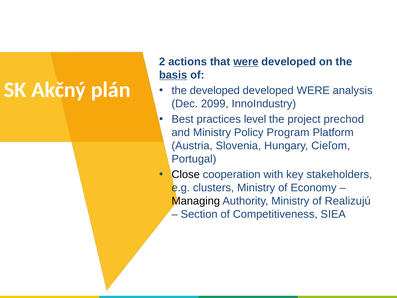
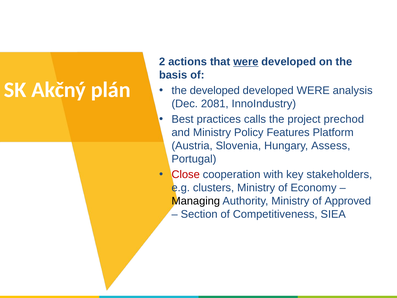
basis underline: present -> none
2099: 2099 -> 2081
level: level -> calls
Program: Program -> Features
Cieľom: Cieľom -> Assess
Close colour: black -> red
Realizujú: Realizujú -> Approved
